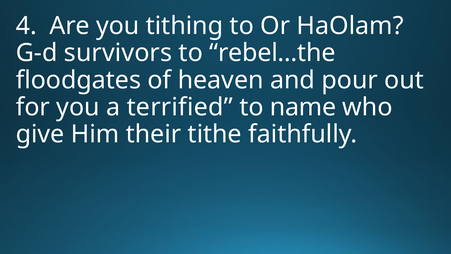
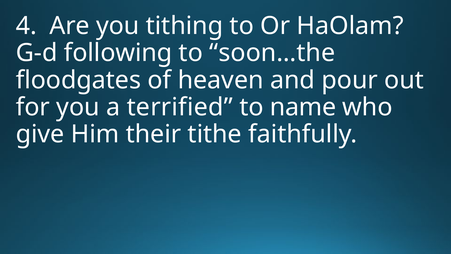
survivors: survivors -> following
rebel…the: rebel…the -> soon…the
